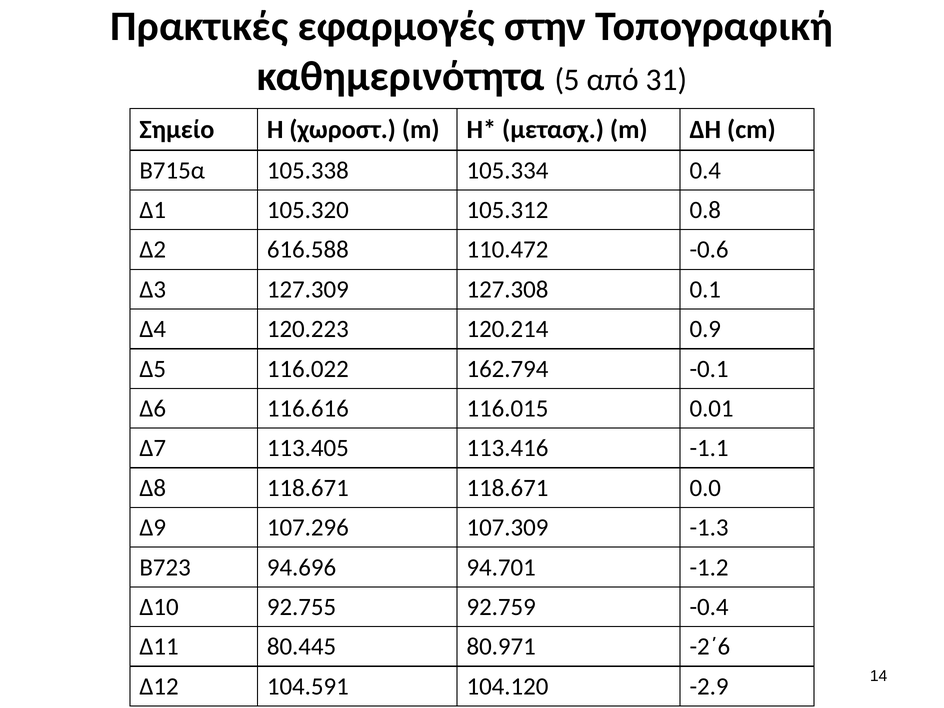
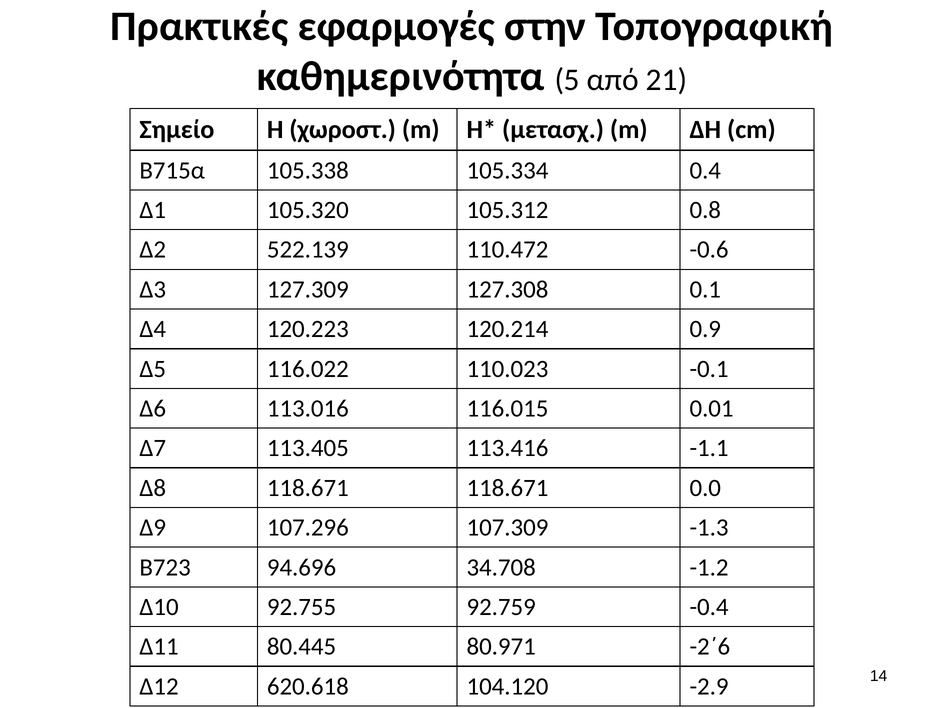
31: 31 -> 21
616.588: 616.588 -> 522.139
162.794: 162.794 -> 110.023
116.616: 116.616 -> 113.016
94.701: 94.701 -> 34.708
104.591: 104.591 -> 620.618
